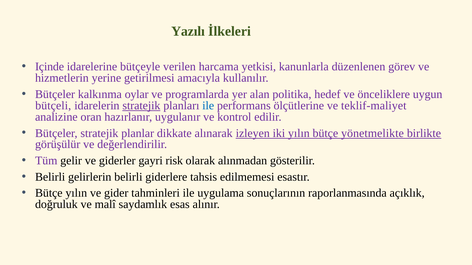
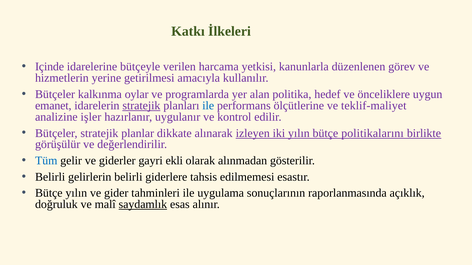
Yazılı: Yazılı -> Katkı
bütçeli: bütçeli -> emanet
oran: oran -> işler
yönetmelikte: yönetmelikte -> politikalarını
Tüm colour: purple -> blue
risk: risk -> ekli
saydamlık underline: none -> present
